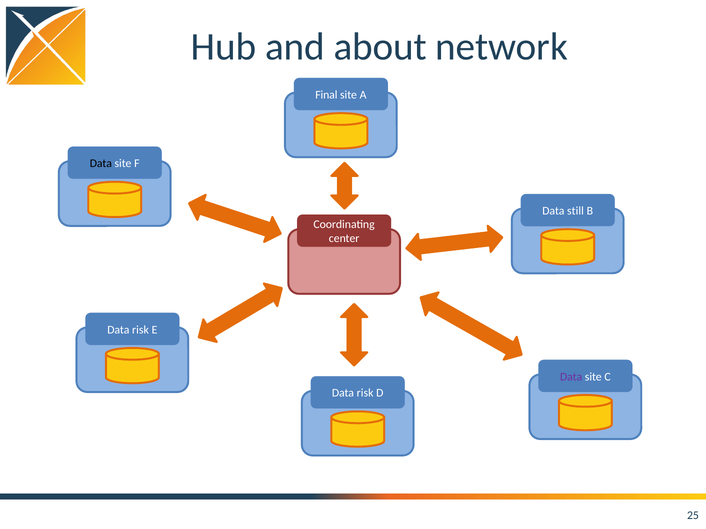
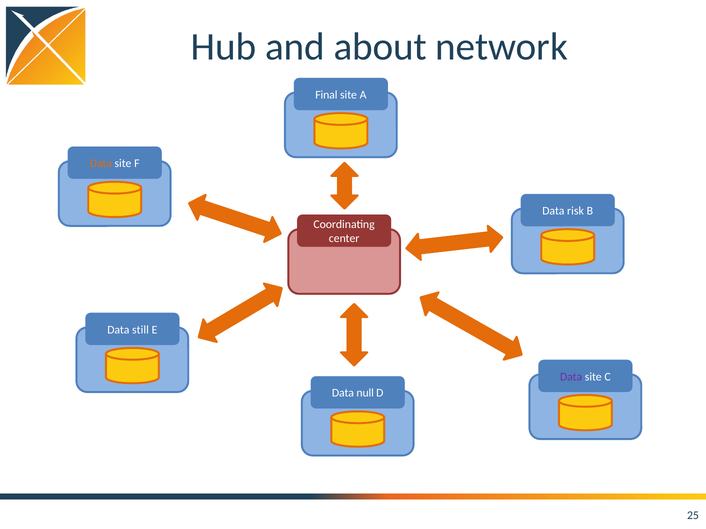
Data at (101, 164) colour: black -> orange
still: still -> risk
risk at (140, 330): risk -> still
risk at (365, 393): risk -> null
